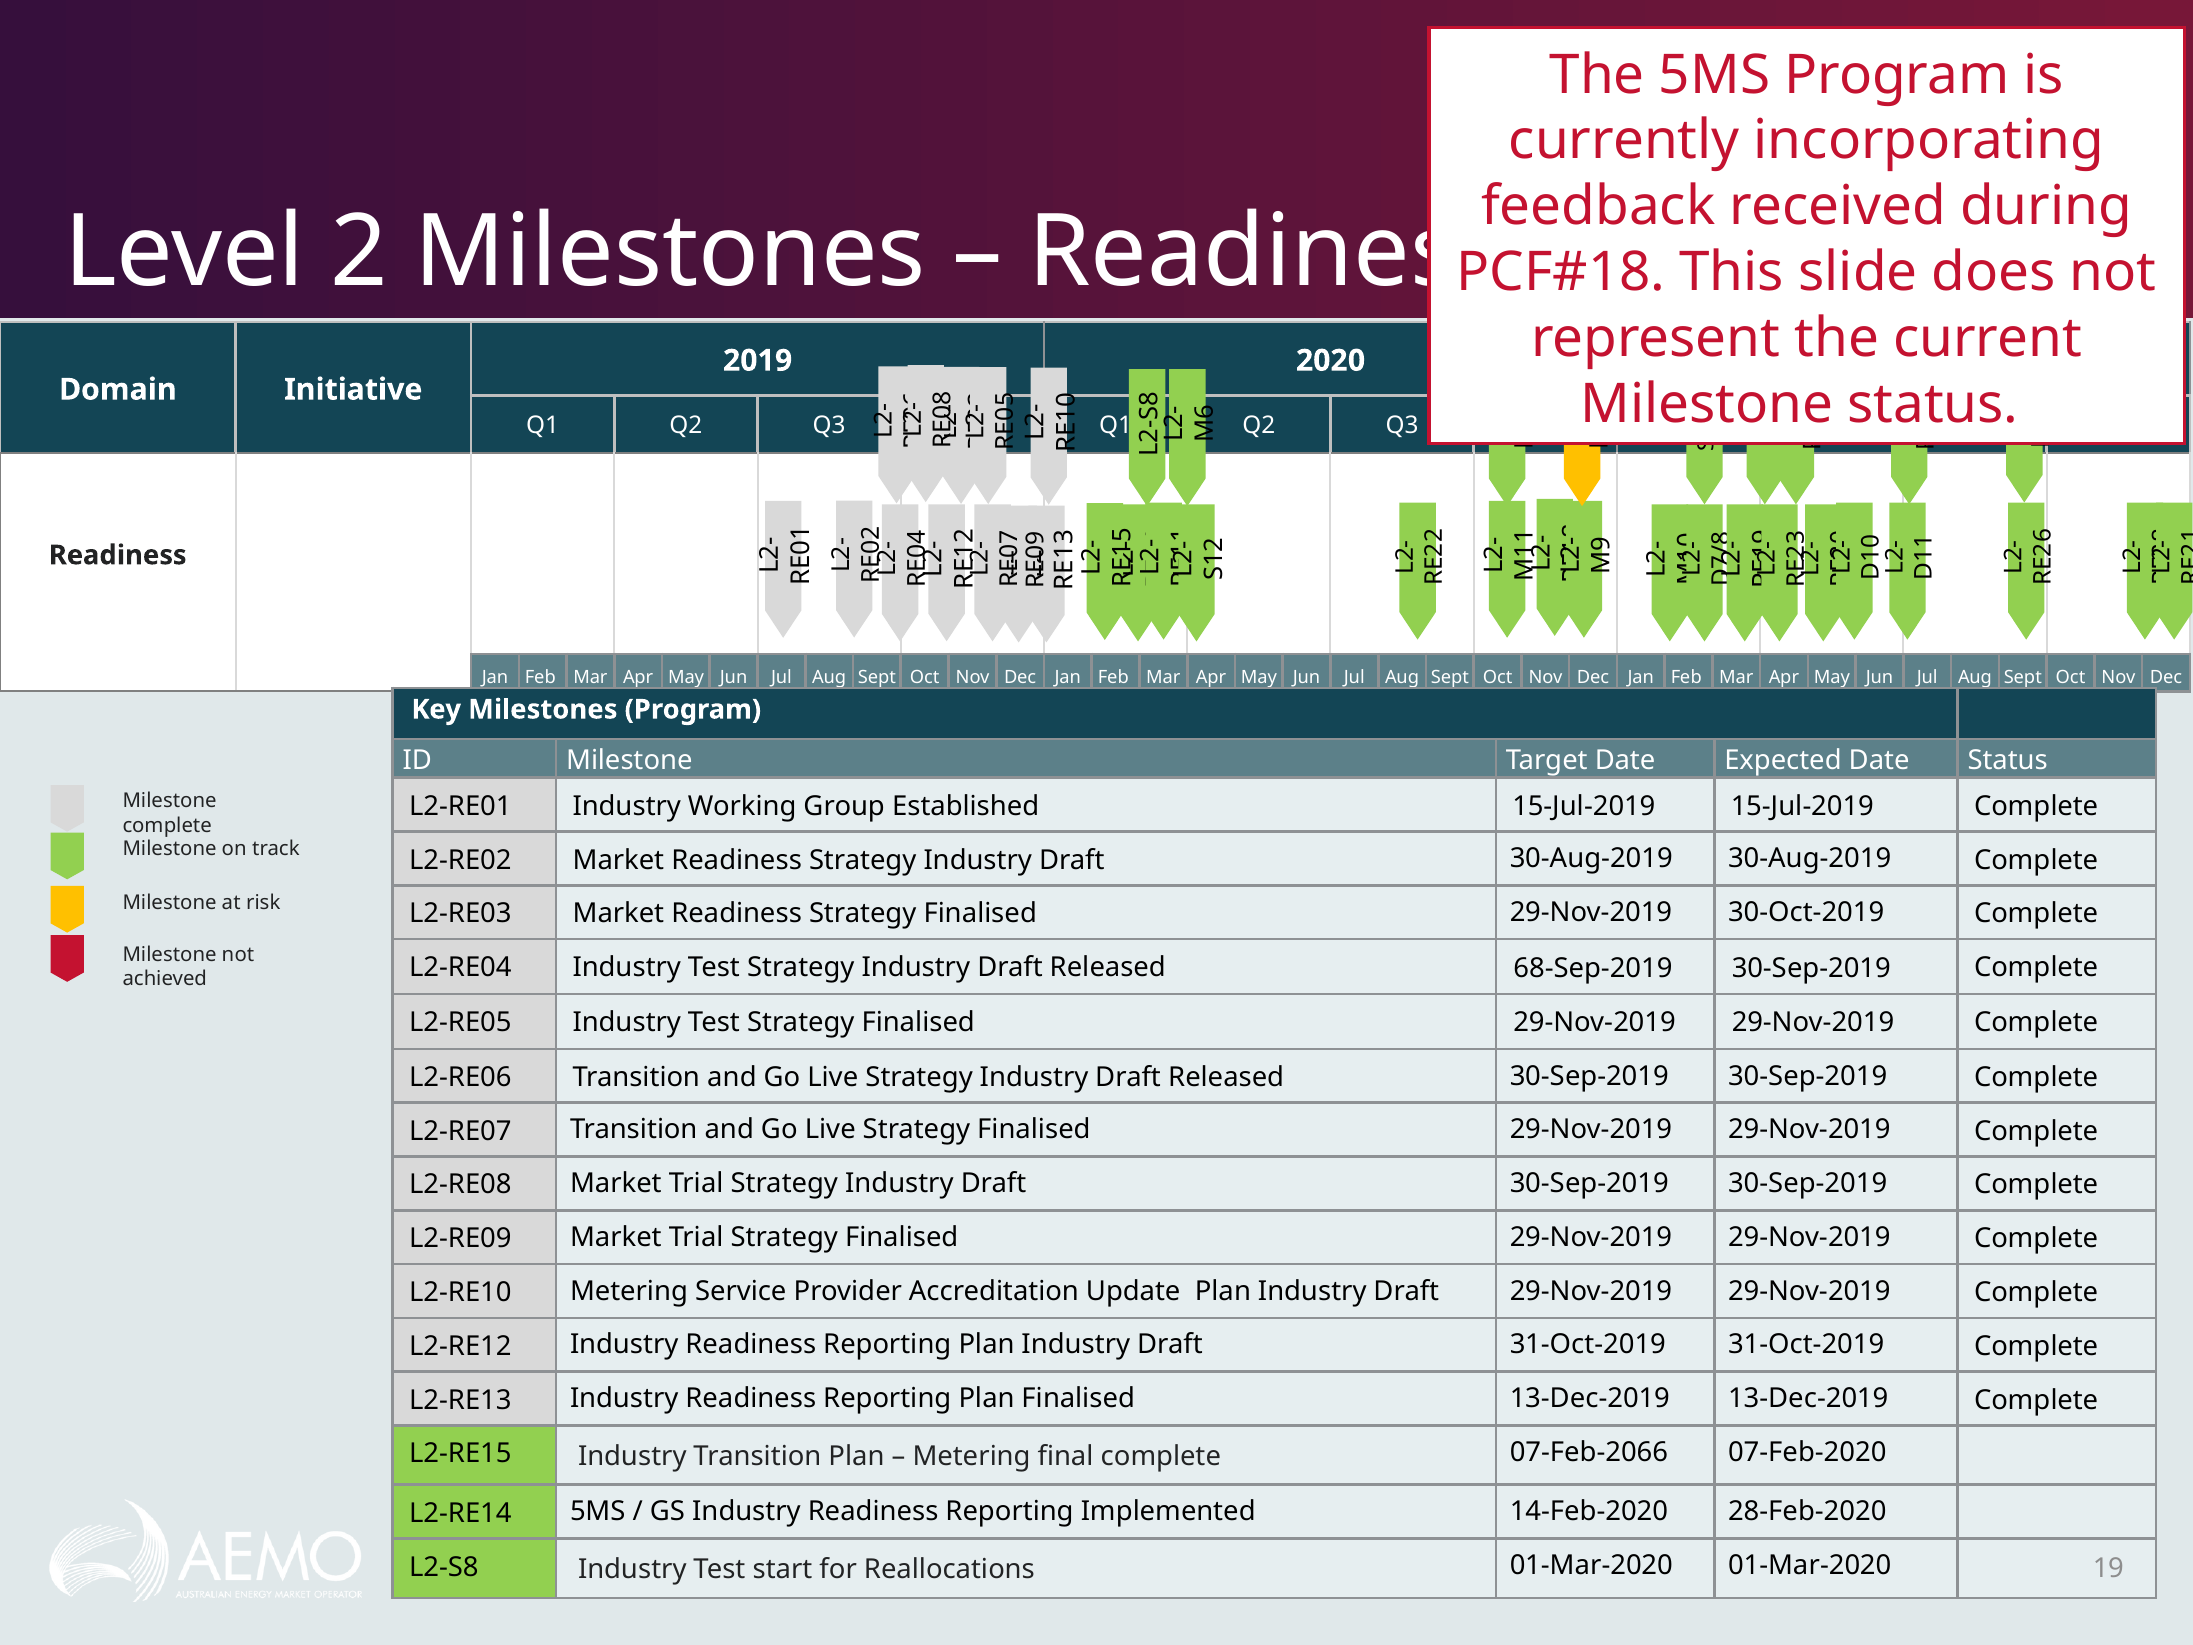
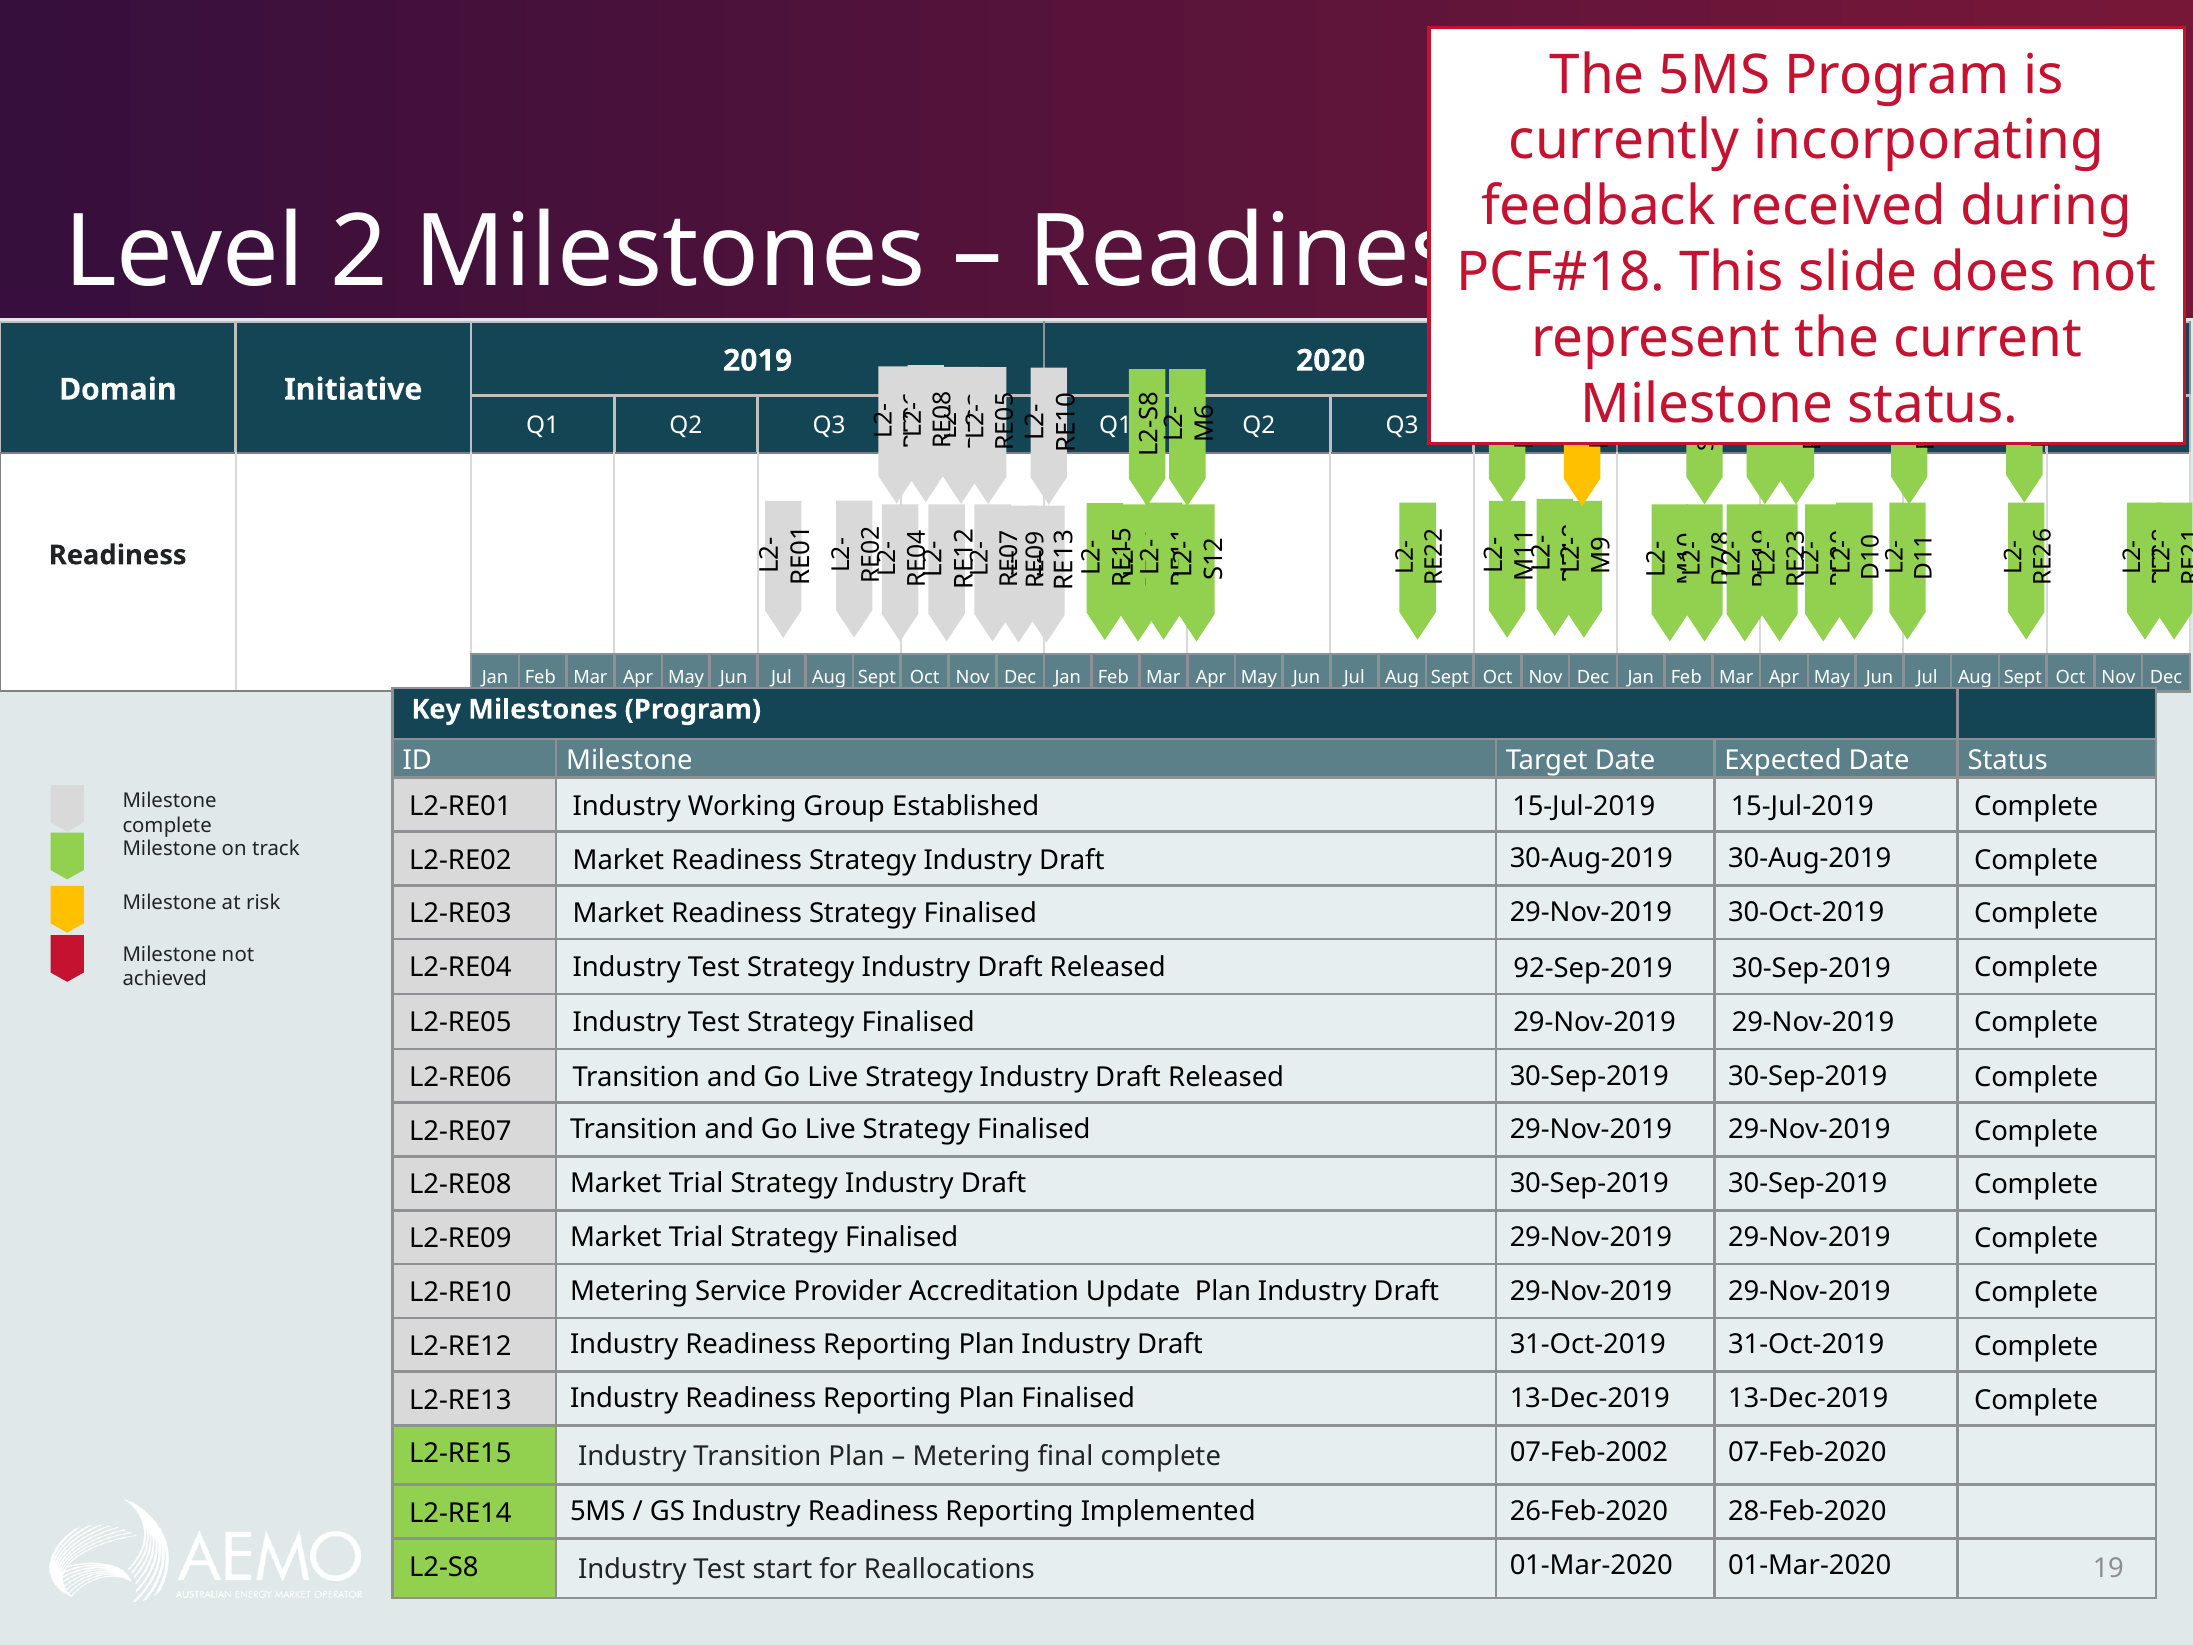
68-Sep-2019: 68-Sep-2019 -> 92-Sep-2019
07-Feb-2066: 07-Feb-2066 -> 07-Feb-2002
14-Feb-2020: 14-Feb-2020 -> 26-Feb-2020
